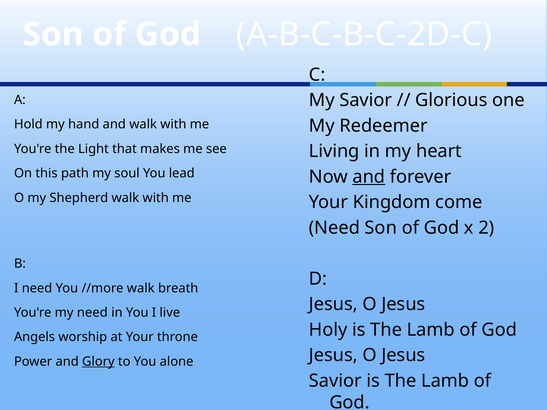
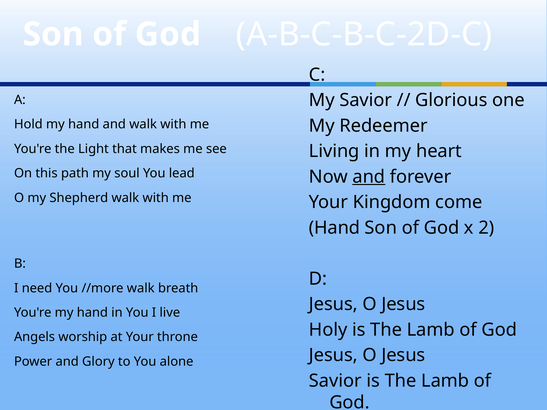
Need at (334, 228): Need -> Hand
You're my need: need -> hand
Glory underline: present -> none
